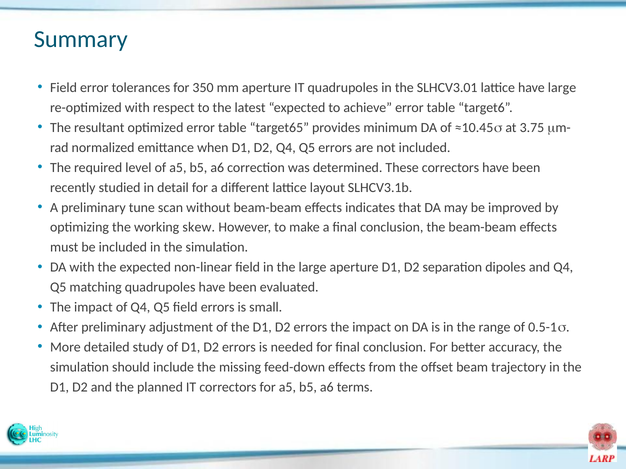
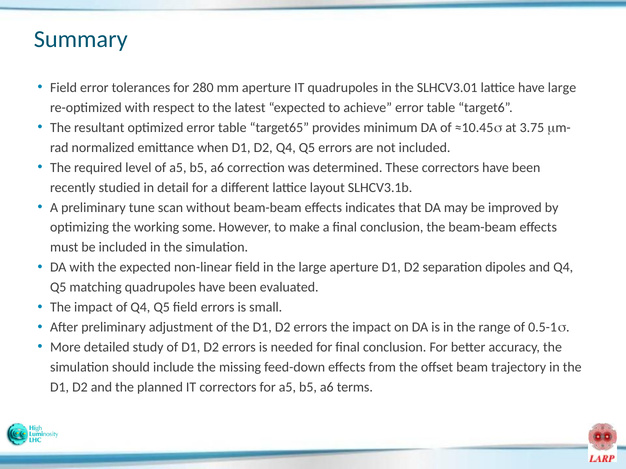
350: 350 -> 280
skew: skew -> some
